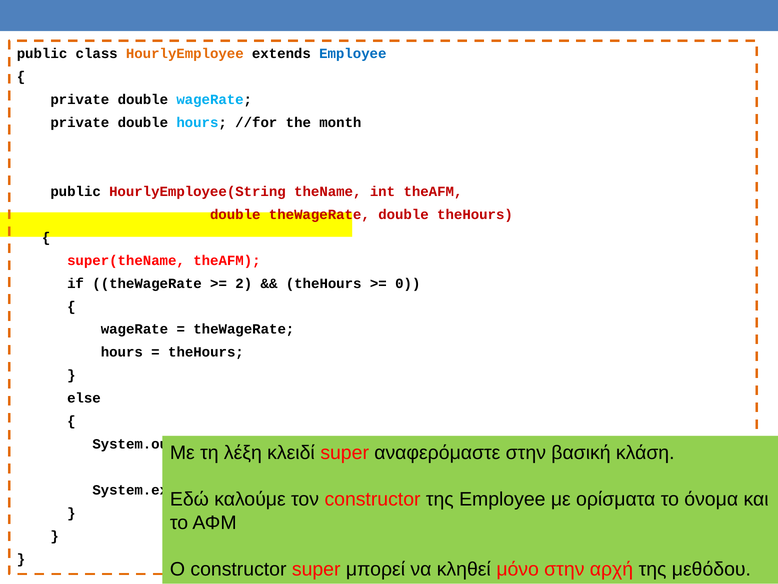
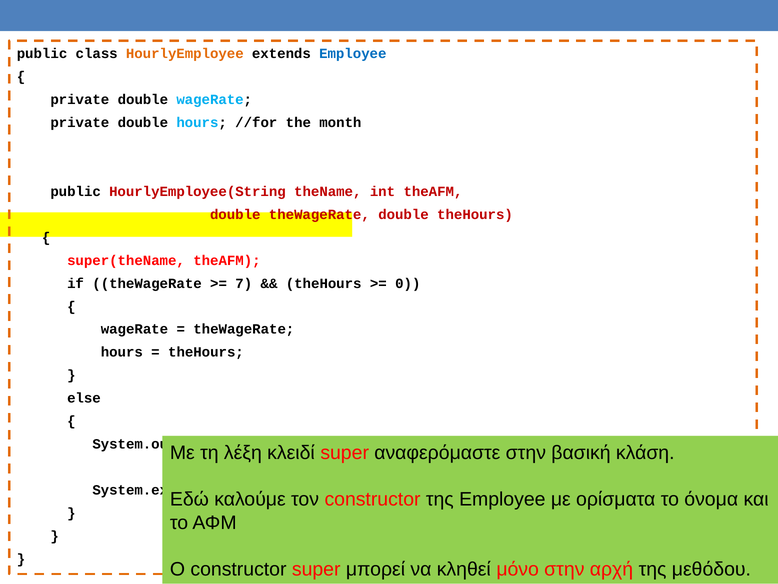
2: 2 -> 7
